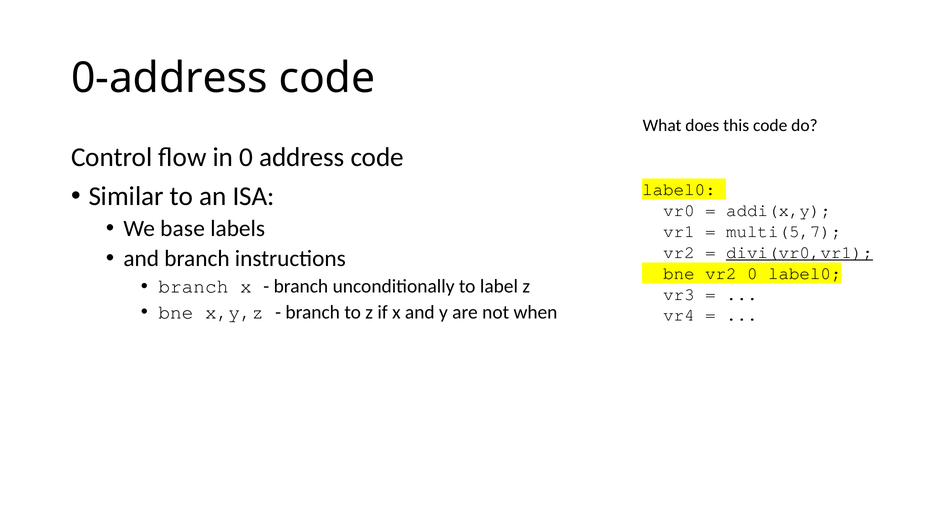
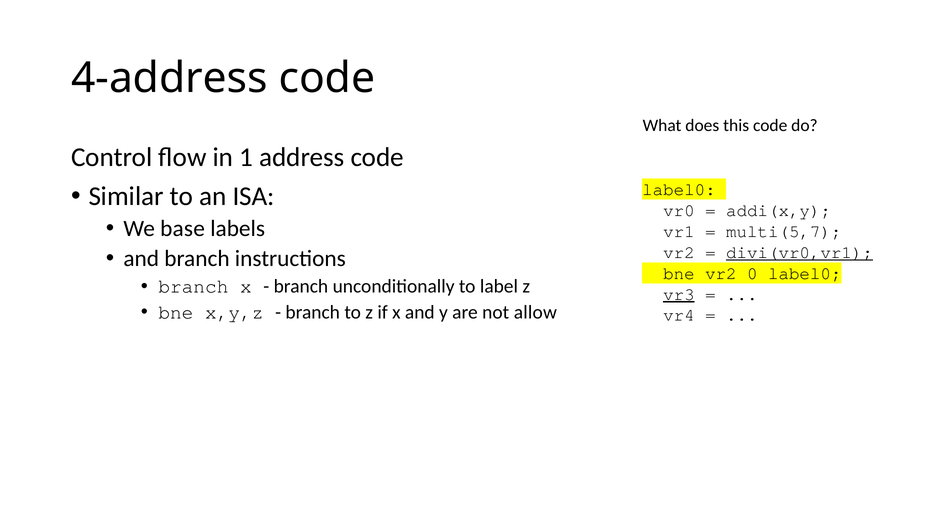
0-address: 0-address -> 4-address
in 0: 0 -> 1
vr3 underline: none -> present
when: when -> allow
